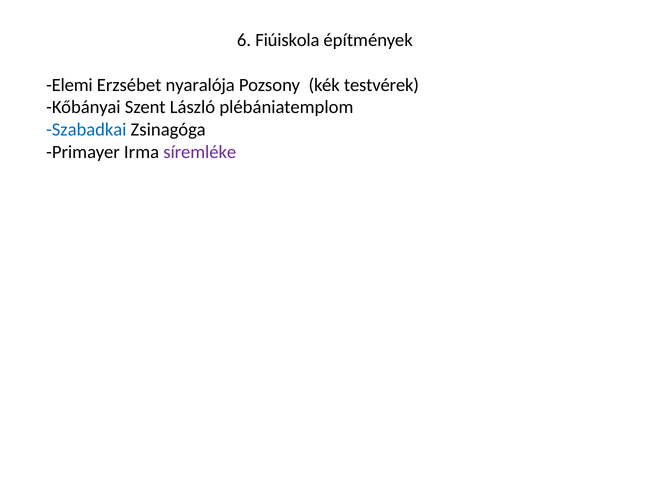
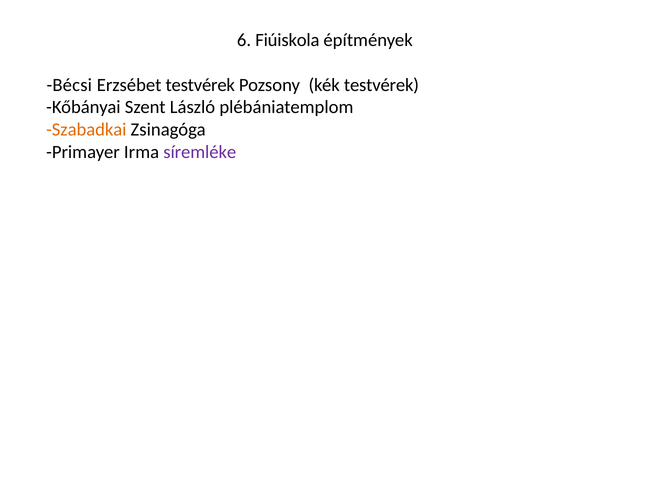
Elemi: Elemi -> Bécsi
Erzsébet nyaralója: nyaralója -> testvérek
Szabadkai colour: blue -> orange
